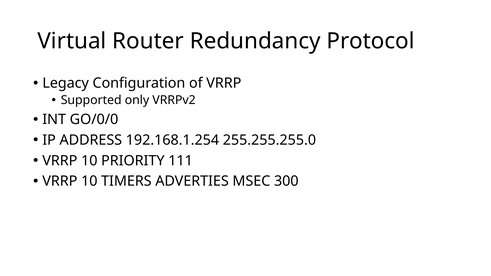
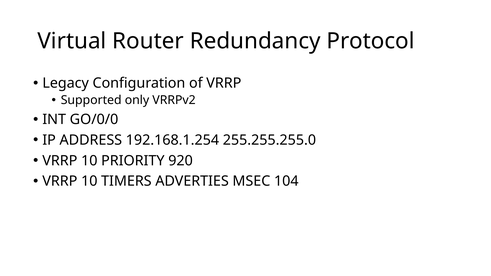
111: 111 -> 920
300: 300 -> 104
